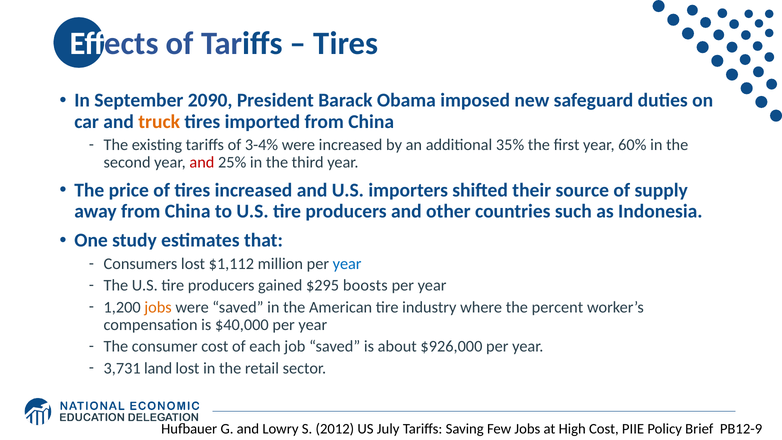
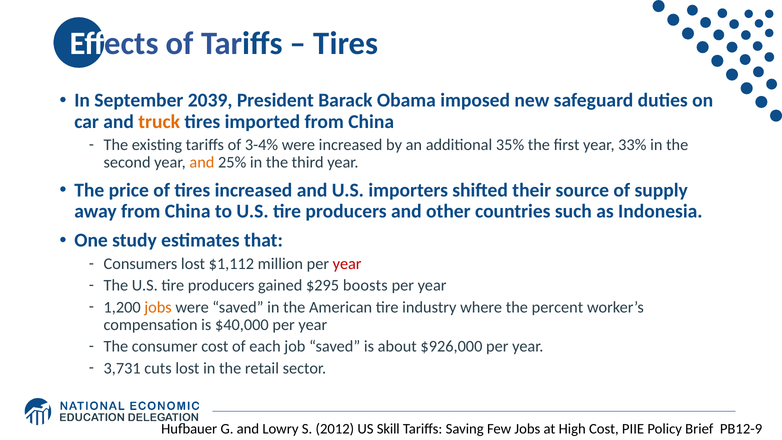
2090: 2090 -> 2039
60%: 60% -> 33%
and at (202, 163) colour: red -> orange
year at (347, 264) colour: blue -> red
land: land -> cuts
July: July -> Skill
